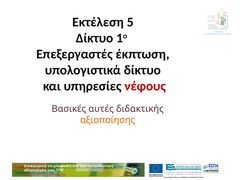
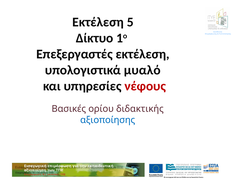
Επεξεργαστές έκπτωση: έκπτωση -> εκτέλεση
υπολογιστικά δίκτυο: δίκτυο -> μυαλό
αυτές: αυτές -> ορίου
αξιοποίησης colour: orange -> blue
